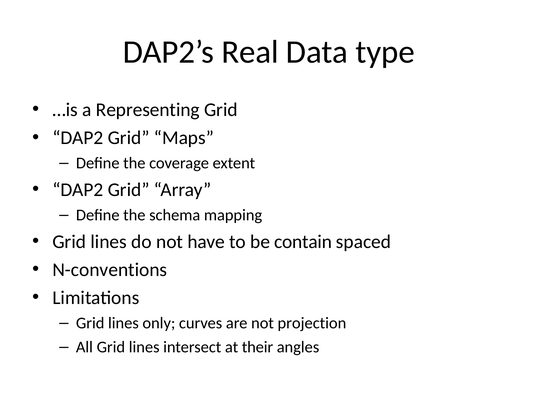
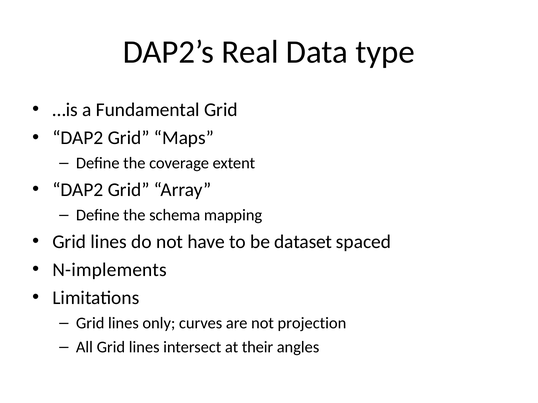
Representing: Representing -> Fundamental
contain: contain -> dataset
N-conventions: N-conventions -> N-implements
